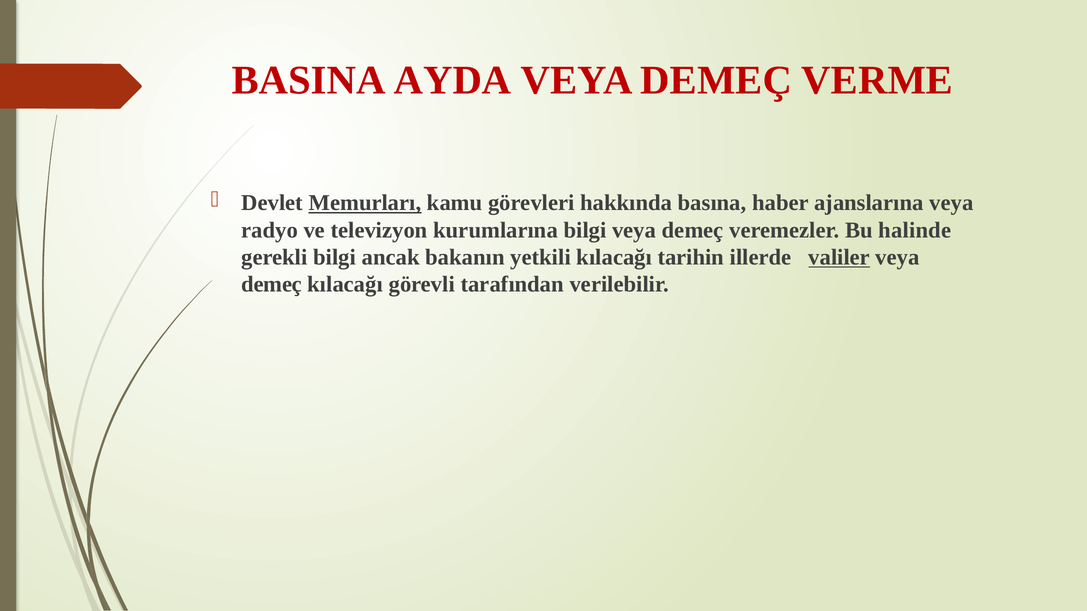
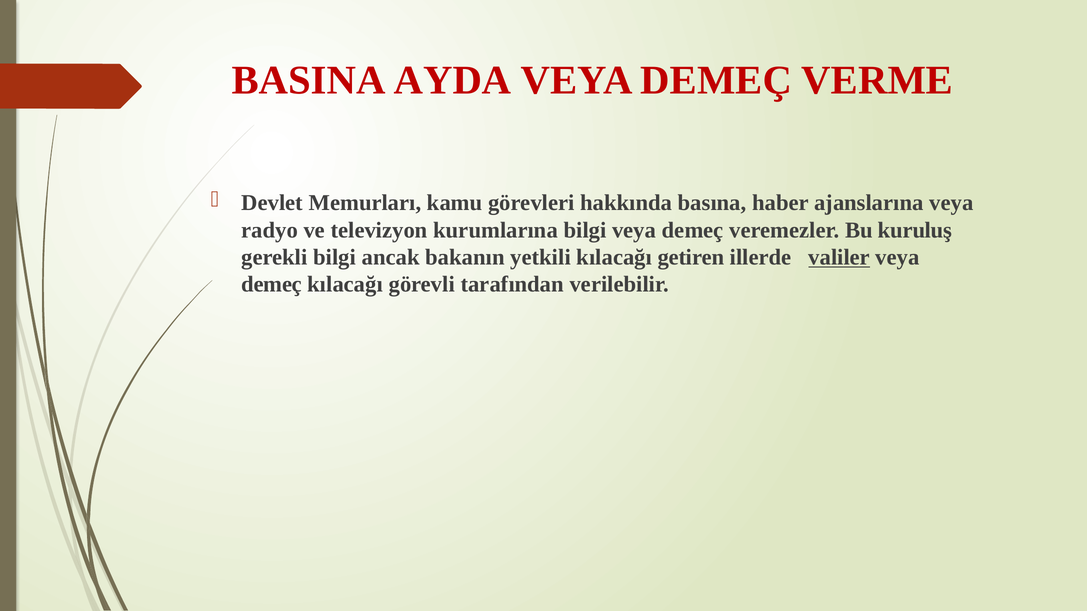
Memurları underline: present -> none
halinde: halinde -> kuruluş
tarihin: tarihin -> getiren
